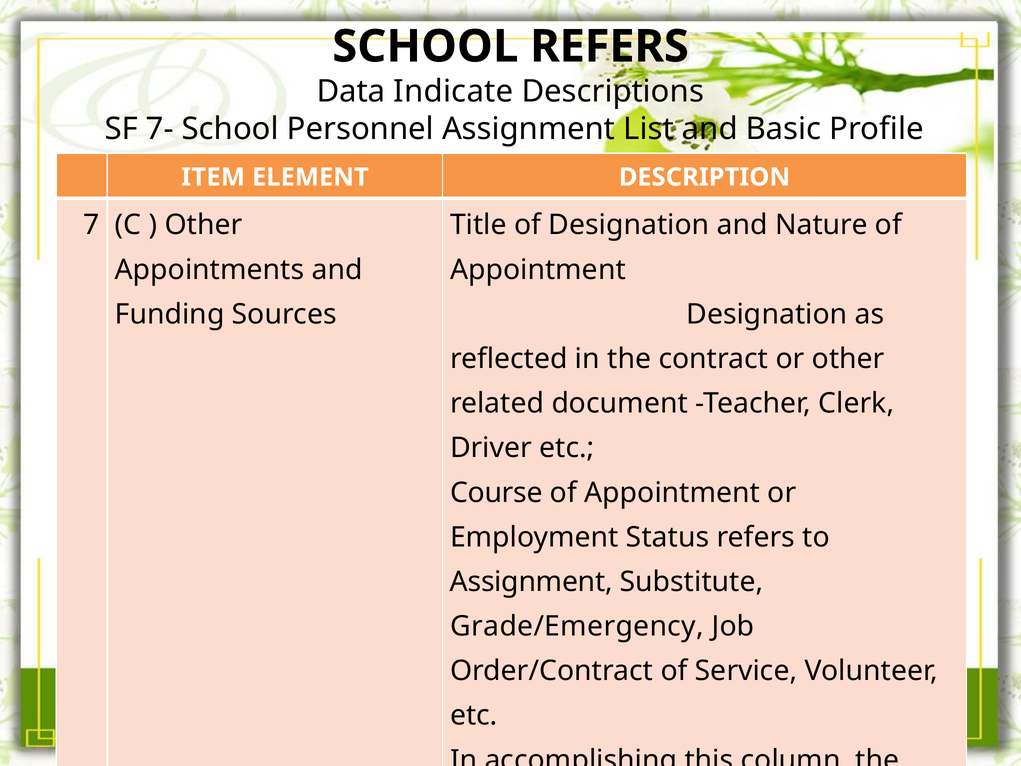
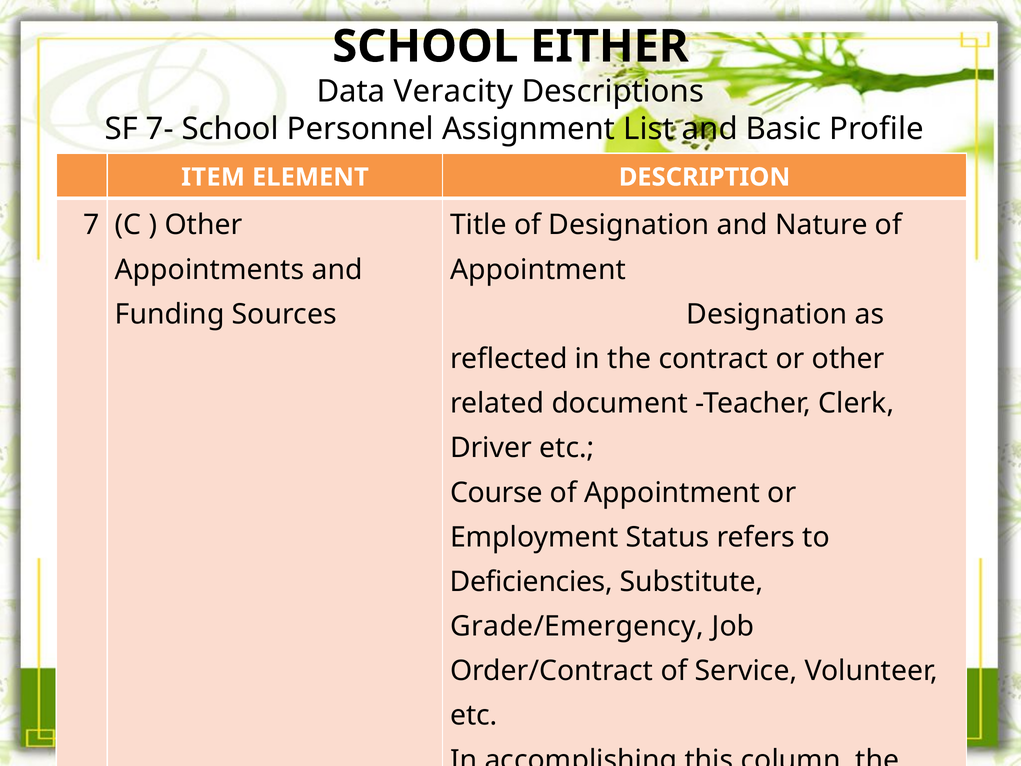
SCHOOL REFERS: REFERS -> EITHER
Indicate: Indicate -> Veracity
Assignment at (531, 582): Assignment -> Deficiencies
